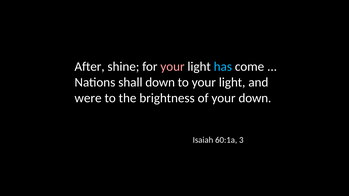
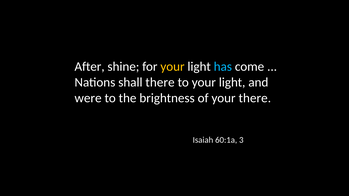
your at (172, 67) colour: pink -> yellow
shall down: down -> there
your down: down -> there
